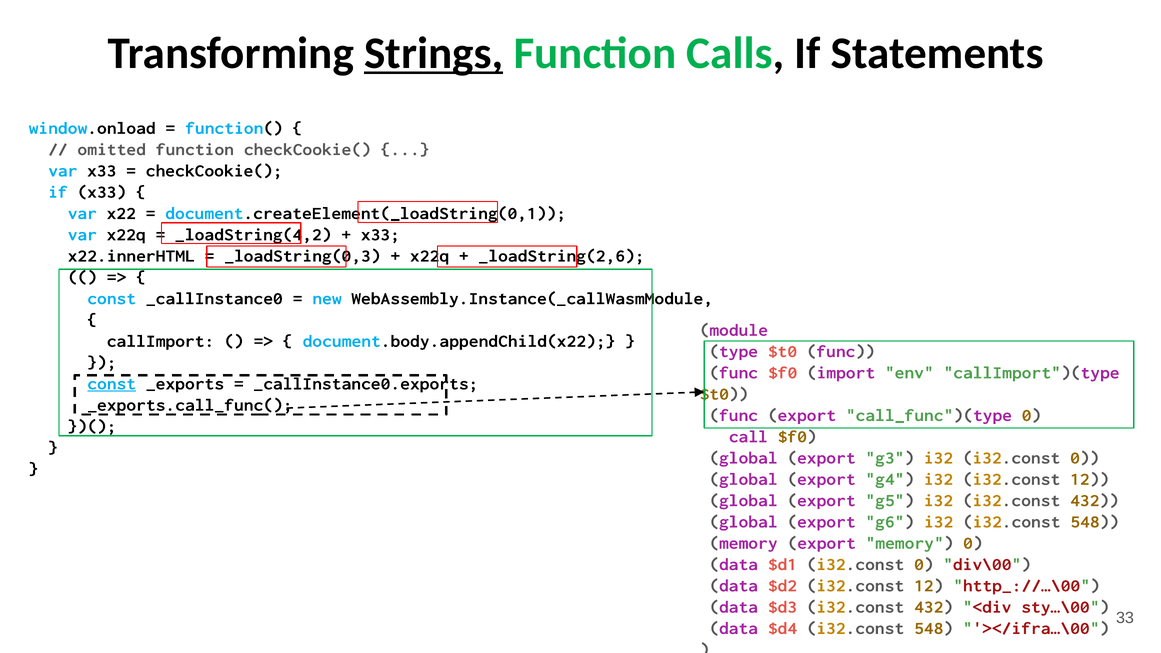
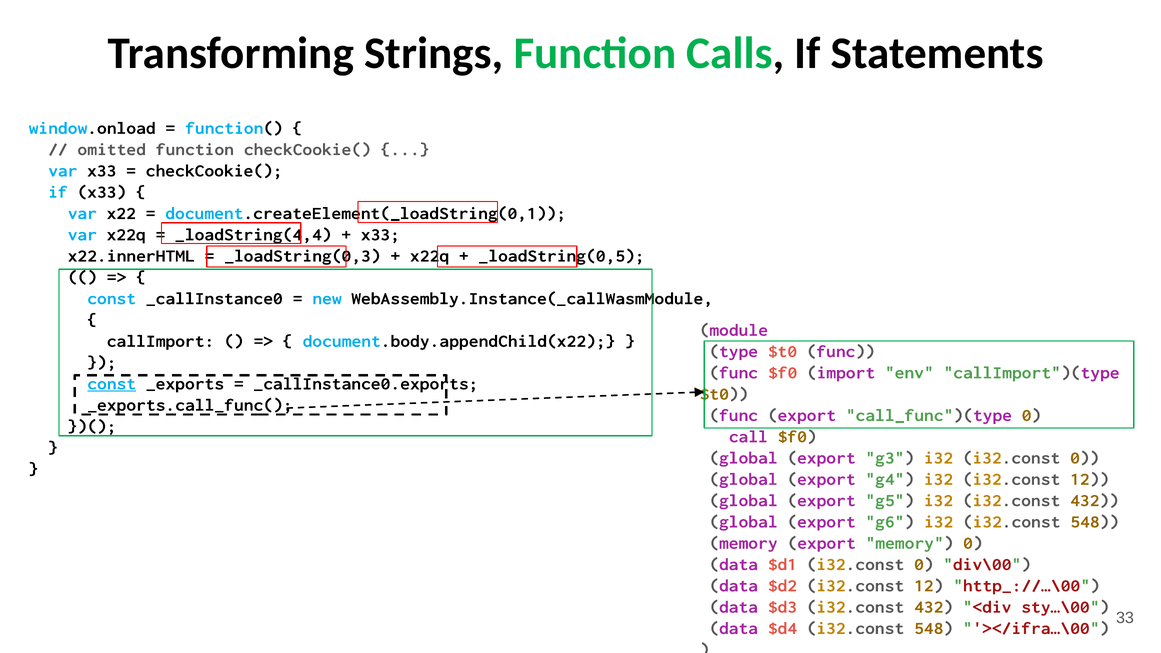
Strings underline: present -> none
_loadString(4,2: _loadString(4,2 -> _loadString(4,4
_loadString(2,6: _loadString(2,6 -> _loadString(0,5
